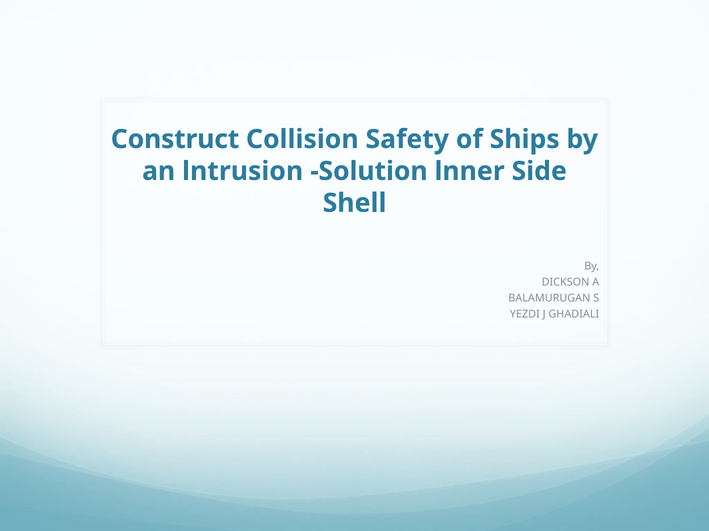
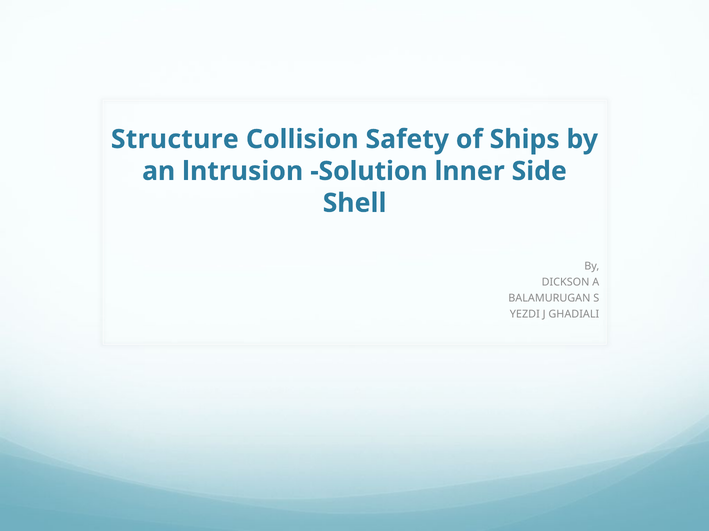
Construct: Construct -> Structure
